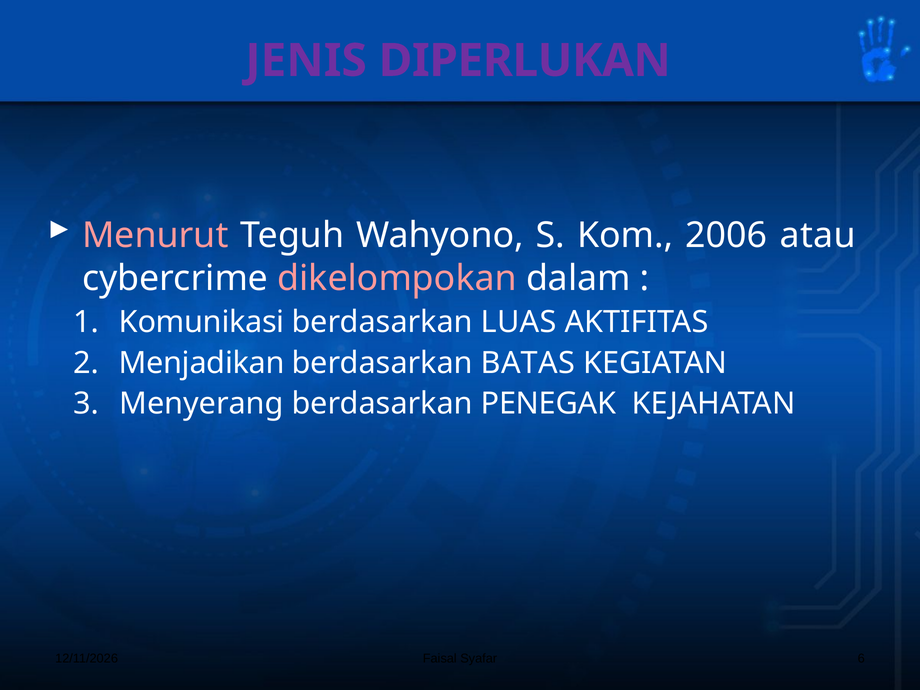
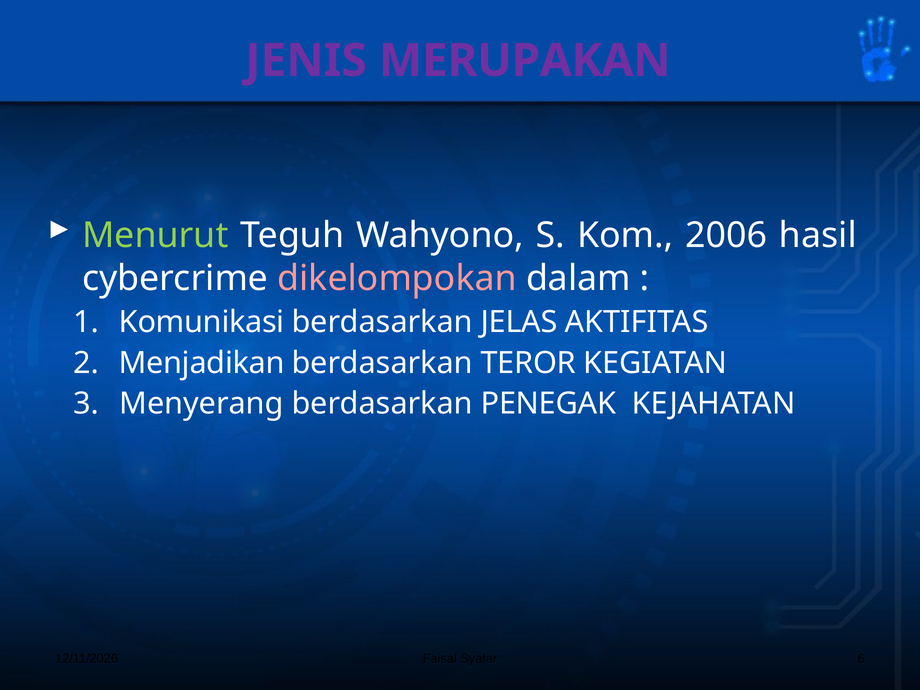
DIPERLUKAN: DIPERLUKAN -> MERUPAKAN
Menurut colour: pink -> light green
atau: atau -> hasil
LUAS: LUAS -> JELAS
BATAS: BATAS -> TEROR
